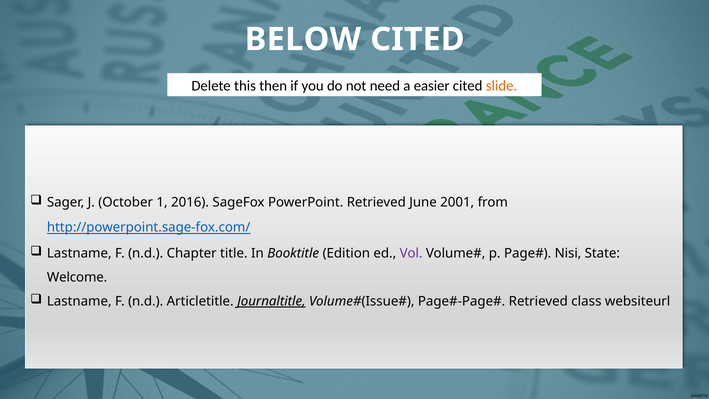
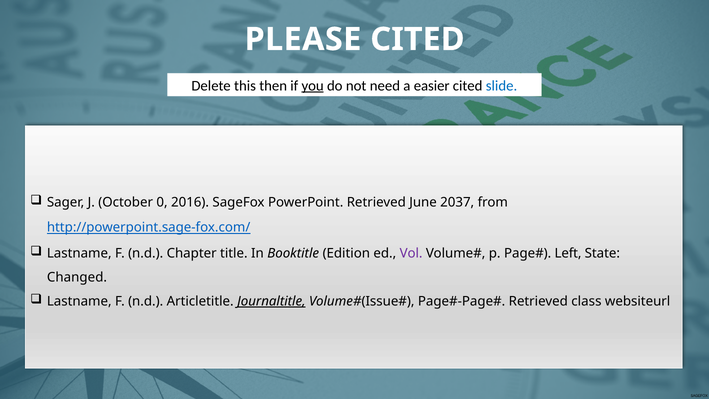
BELOW: BELOW -> PLEASE
you underline: none -> present
slide colour: orange -> blue
1: 1 -> 0
2001: 2001 -> 2037
Nisi: Nisi -> Left
Welcome: Welcome -> Changed
